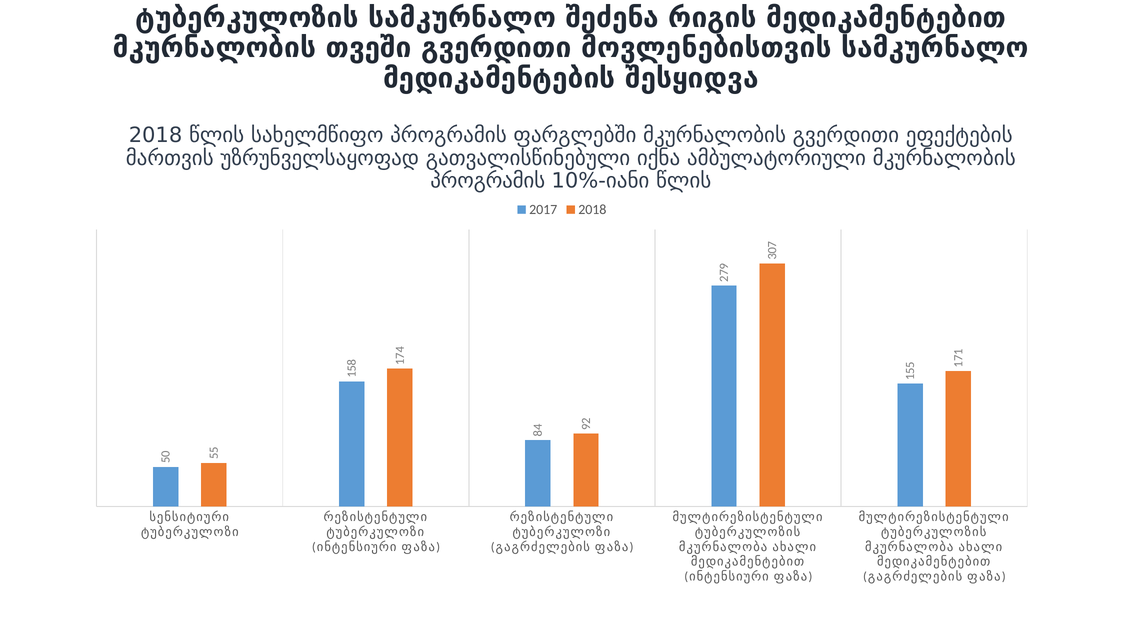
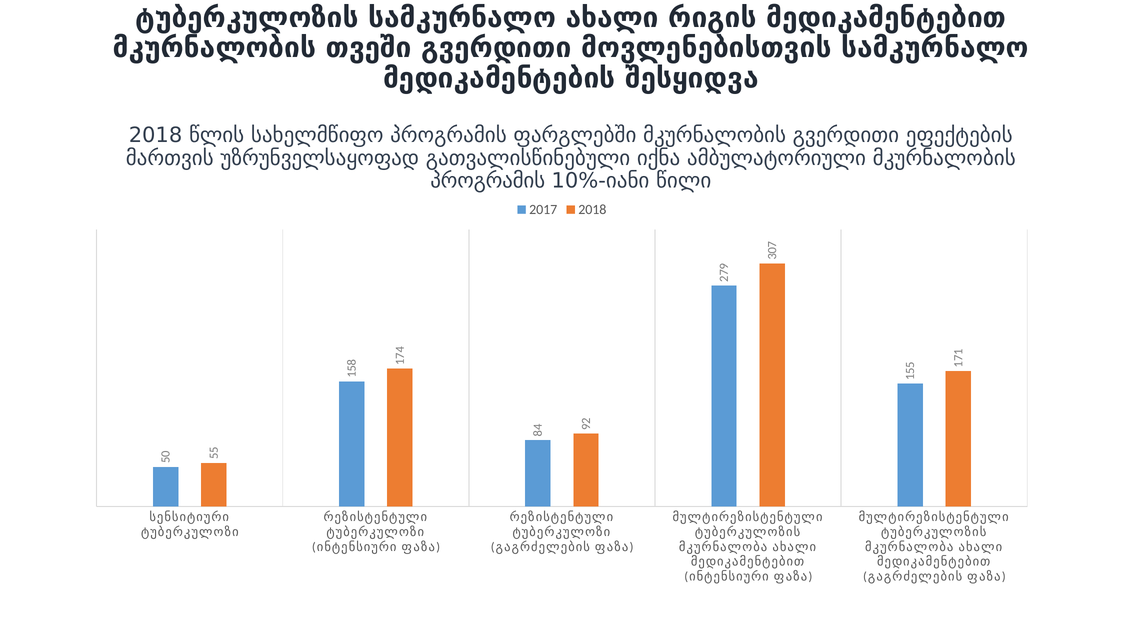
სამკურნალო შეძენა: შეძენა -> ახალი
10%-იანი წლის: წლის -> წილი
